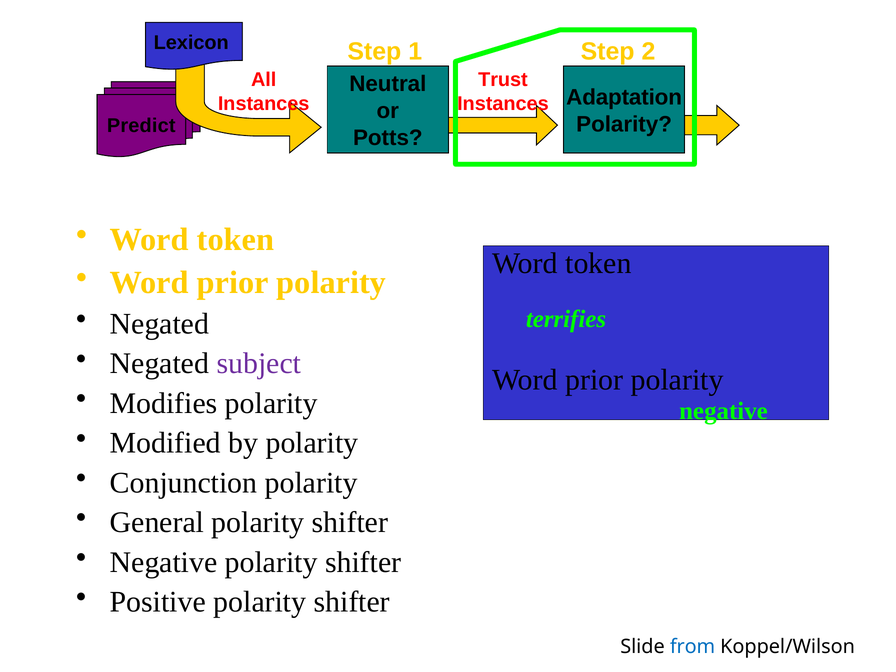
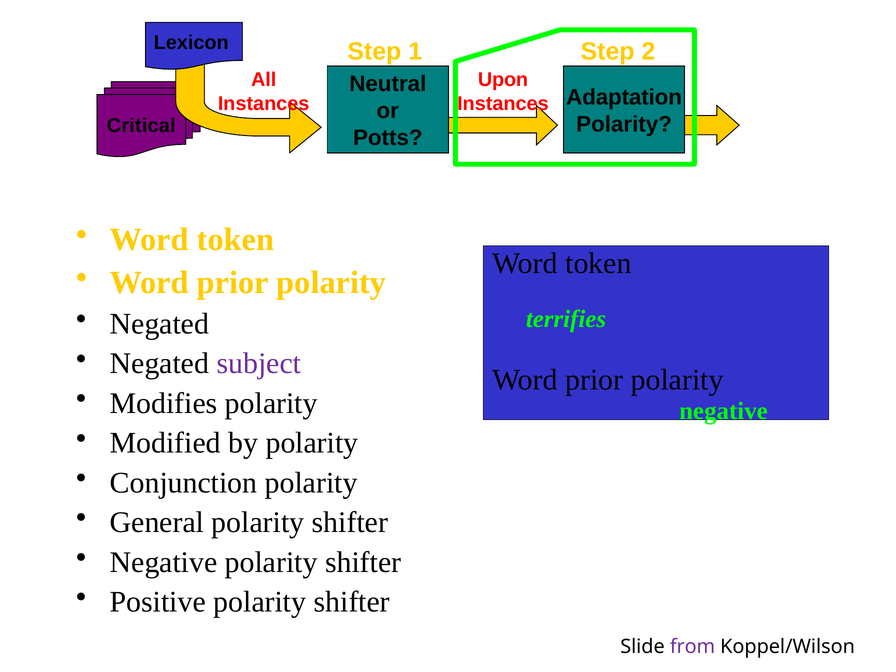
Trust: Trust -> Upon
Predict: Predict -> Critical
from colour: blue -> purple
